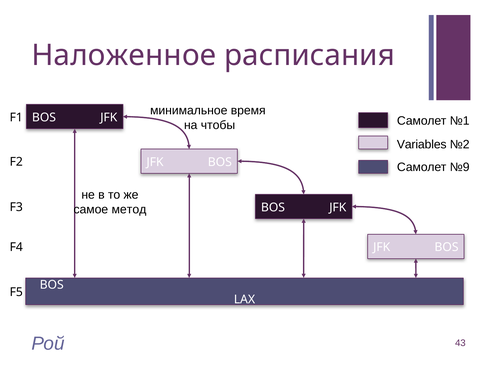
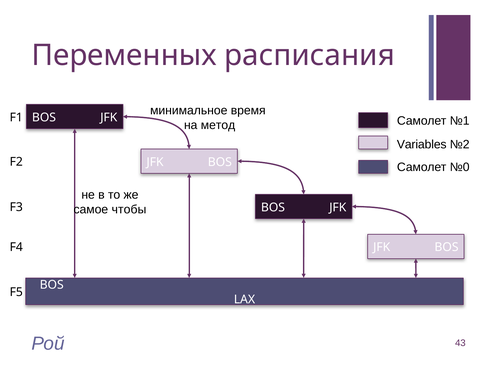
Наложенное: Наложенное -> Переменных
чтобы: чтобы -> метод
№9: №9 -> №0
метод: метод -> чтобы
